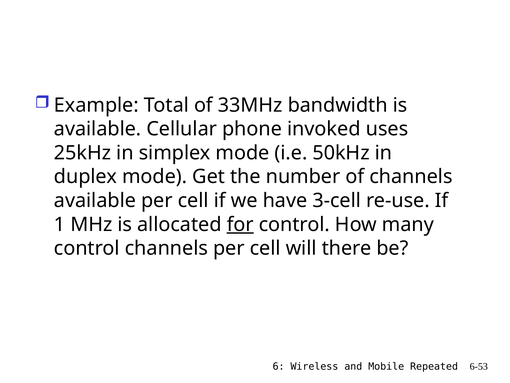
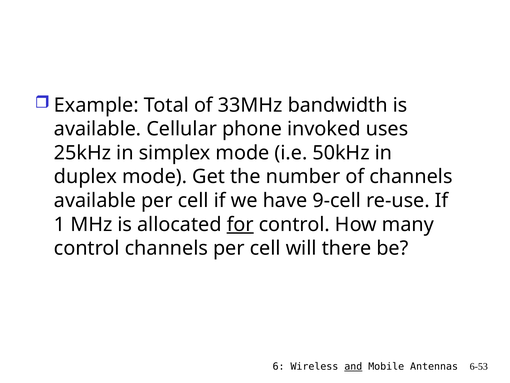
3-cell: 3-cell -> 9-cell
and underline: none -> present
Repeated: Repeated -> Antennas
